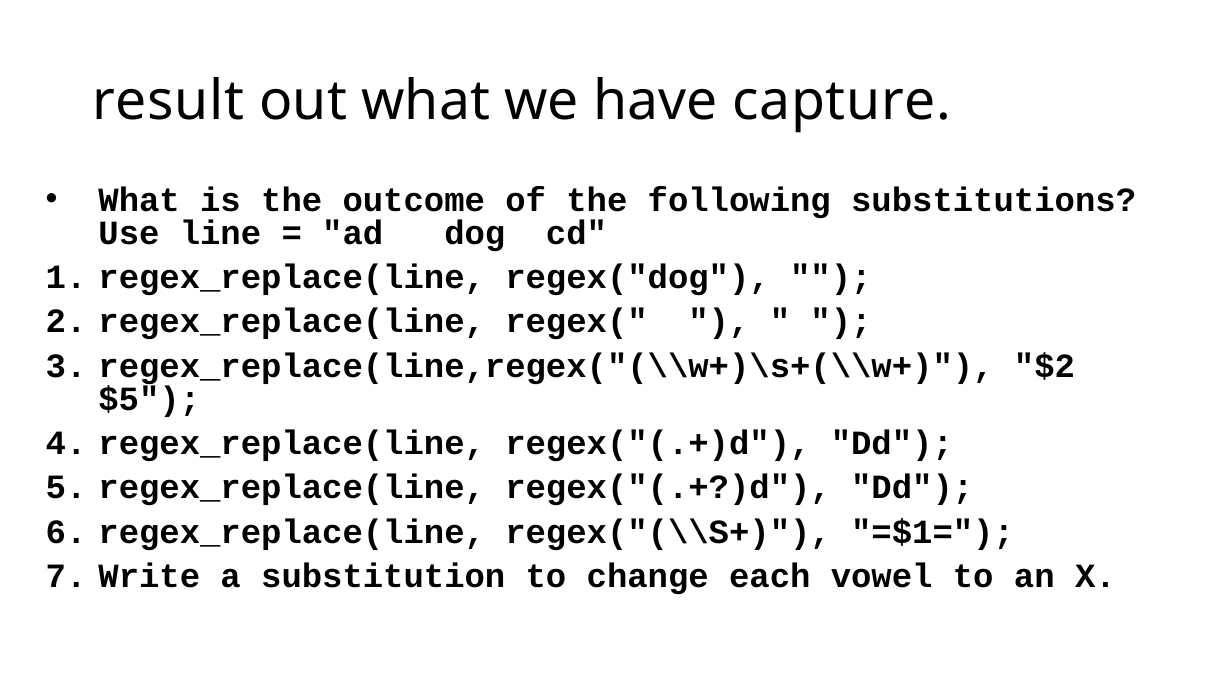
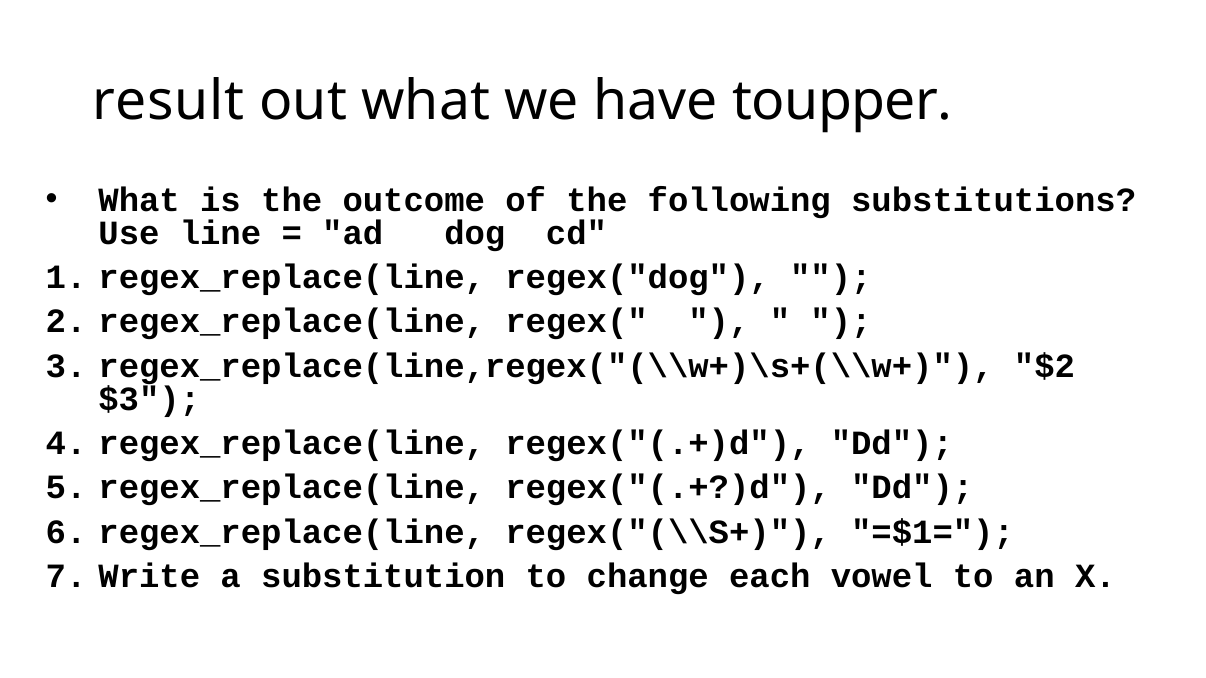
capture: capture -> toupper
$5: $5 -> $3
